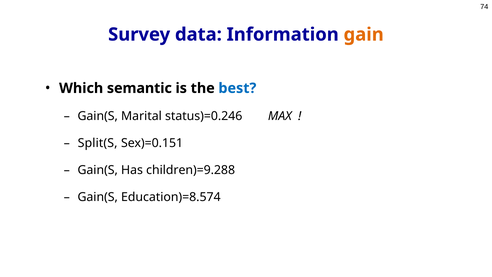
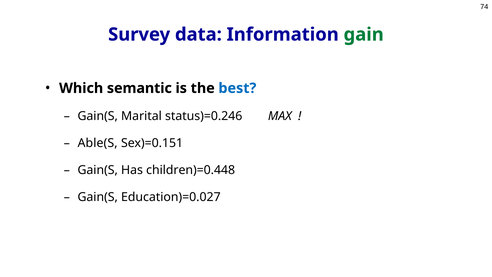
gain colour: orange -> green
Split(S: Split(S -> Able(S
children)=9.288: children)=9.288 -> children)=0.448
Education)=8.574: Education)=8.574 -> Education)=0.027
